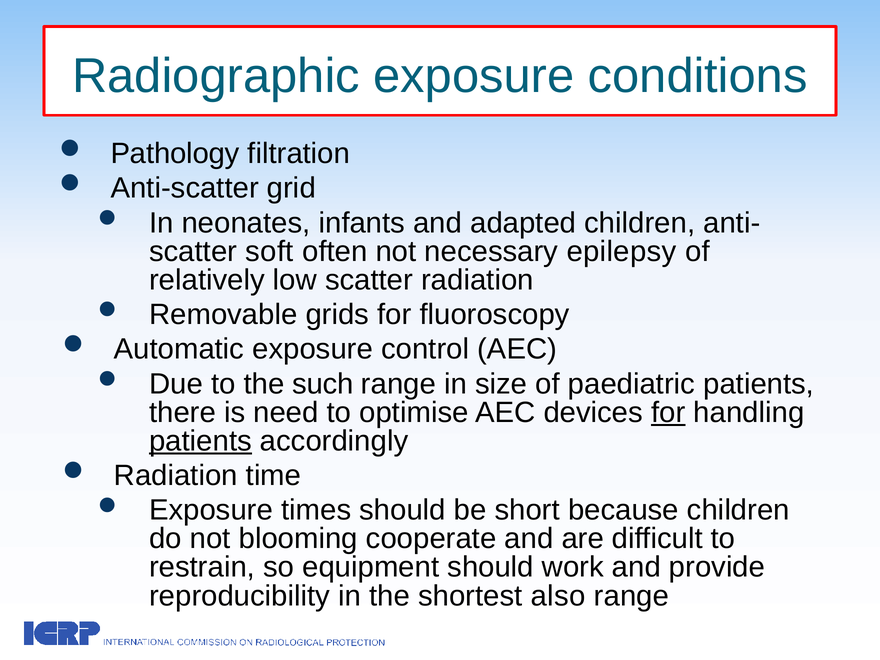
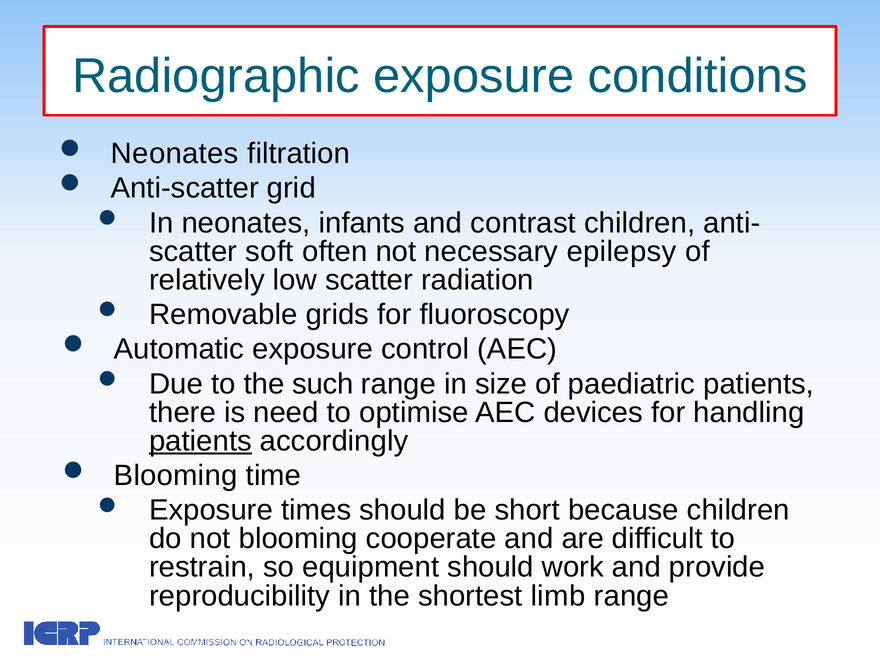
Pathology at (175, 153): Pathology -> Neonates
adapted: adapted -> contrast
for at (668, 412) underline: present -> none
Radiation at (176, 476): Radiation -> Blooming
also: also -> limb
